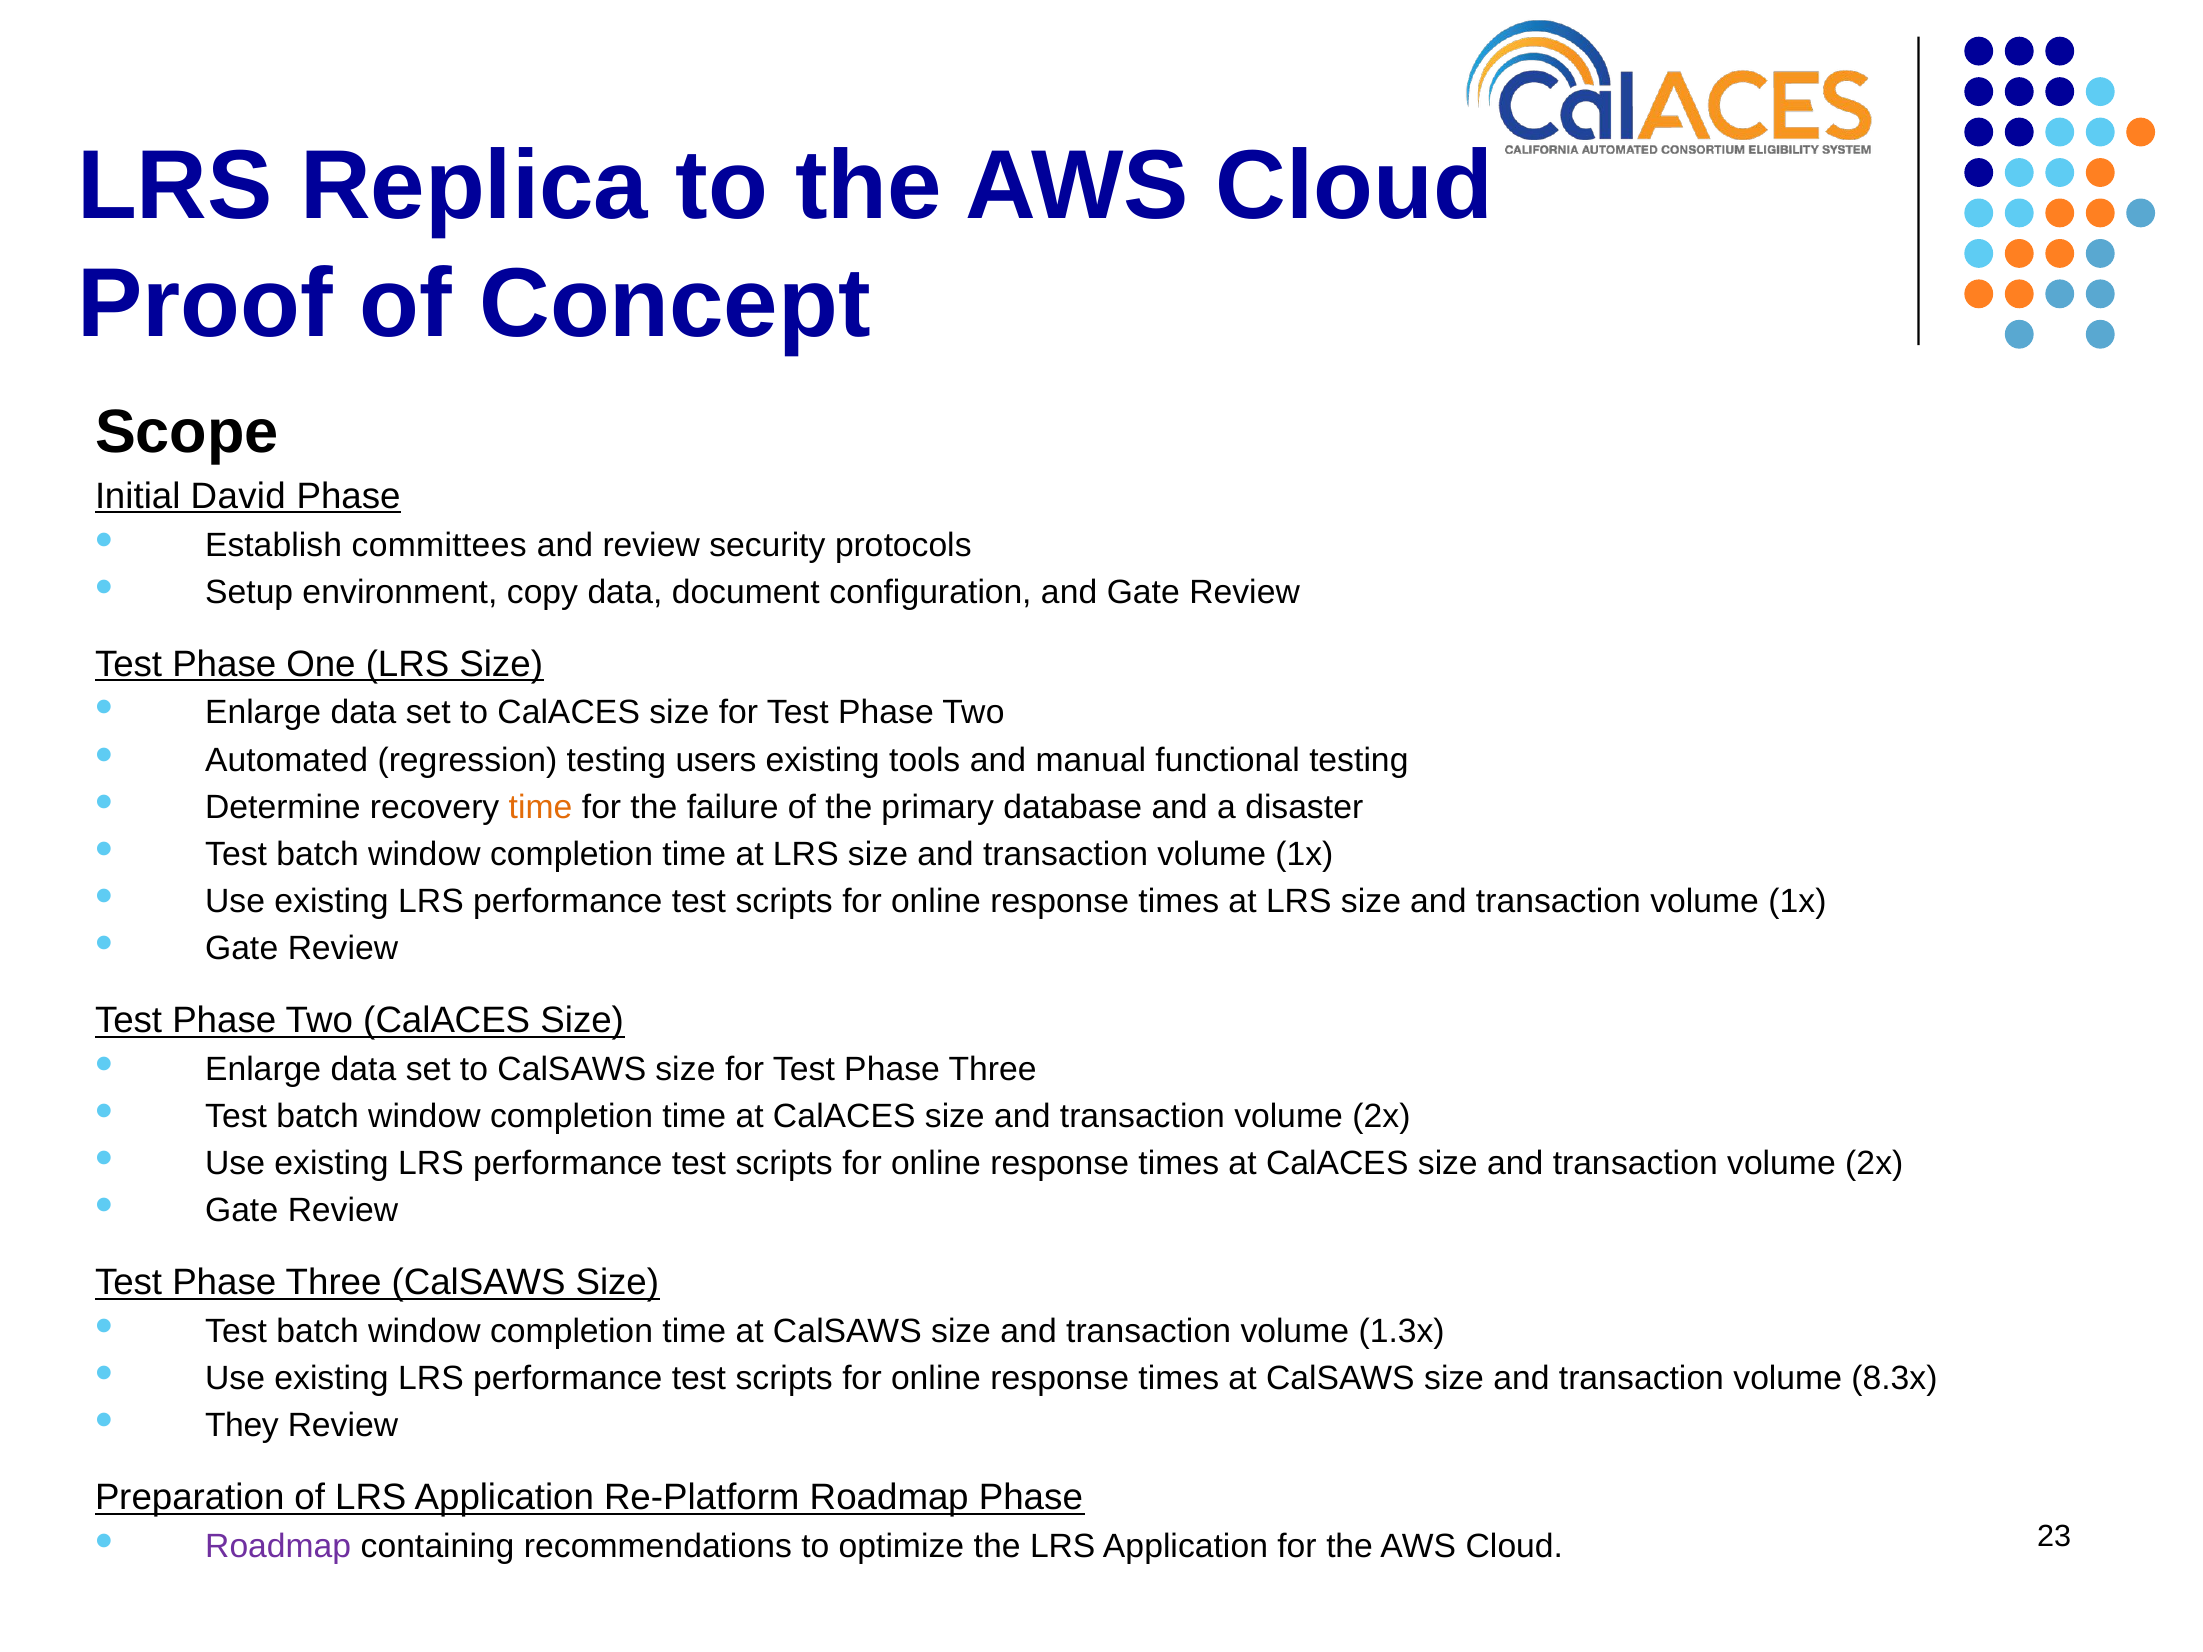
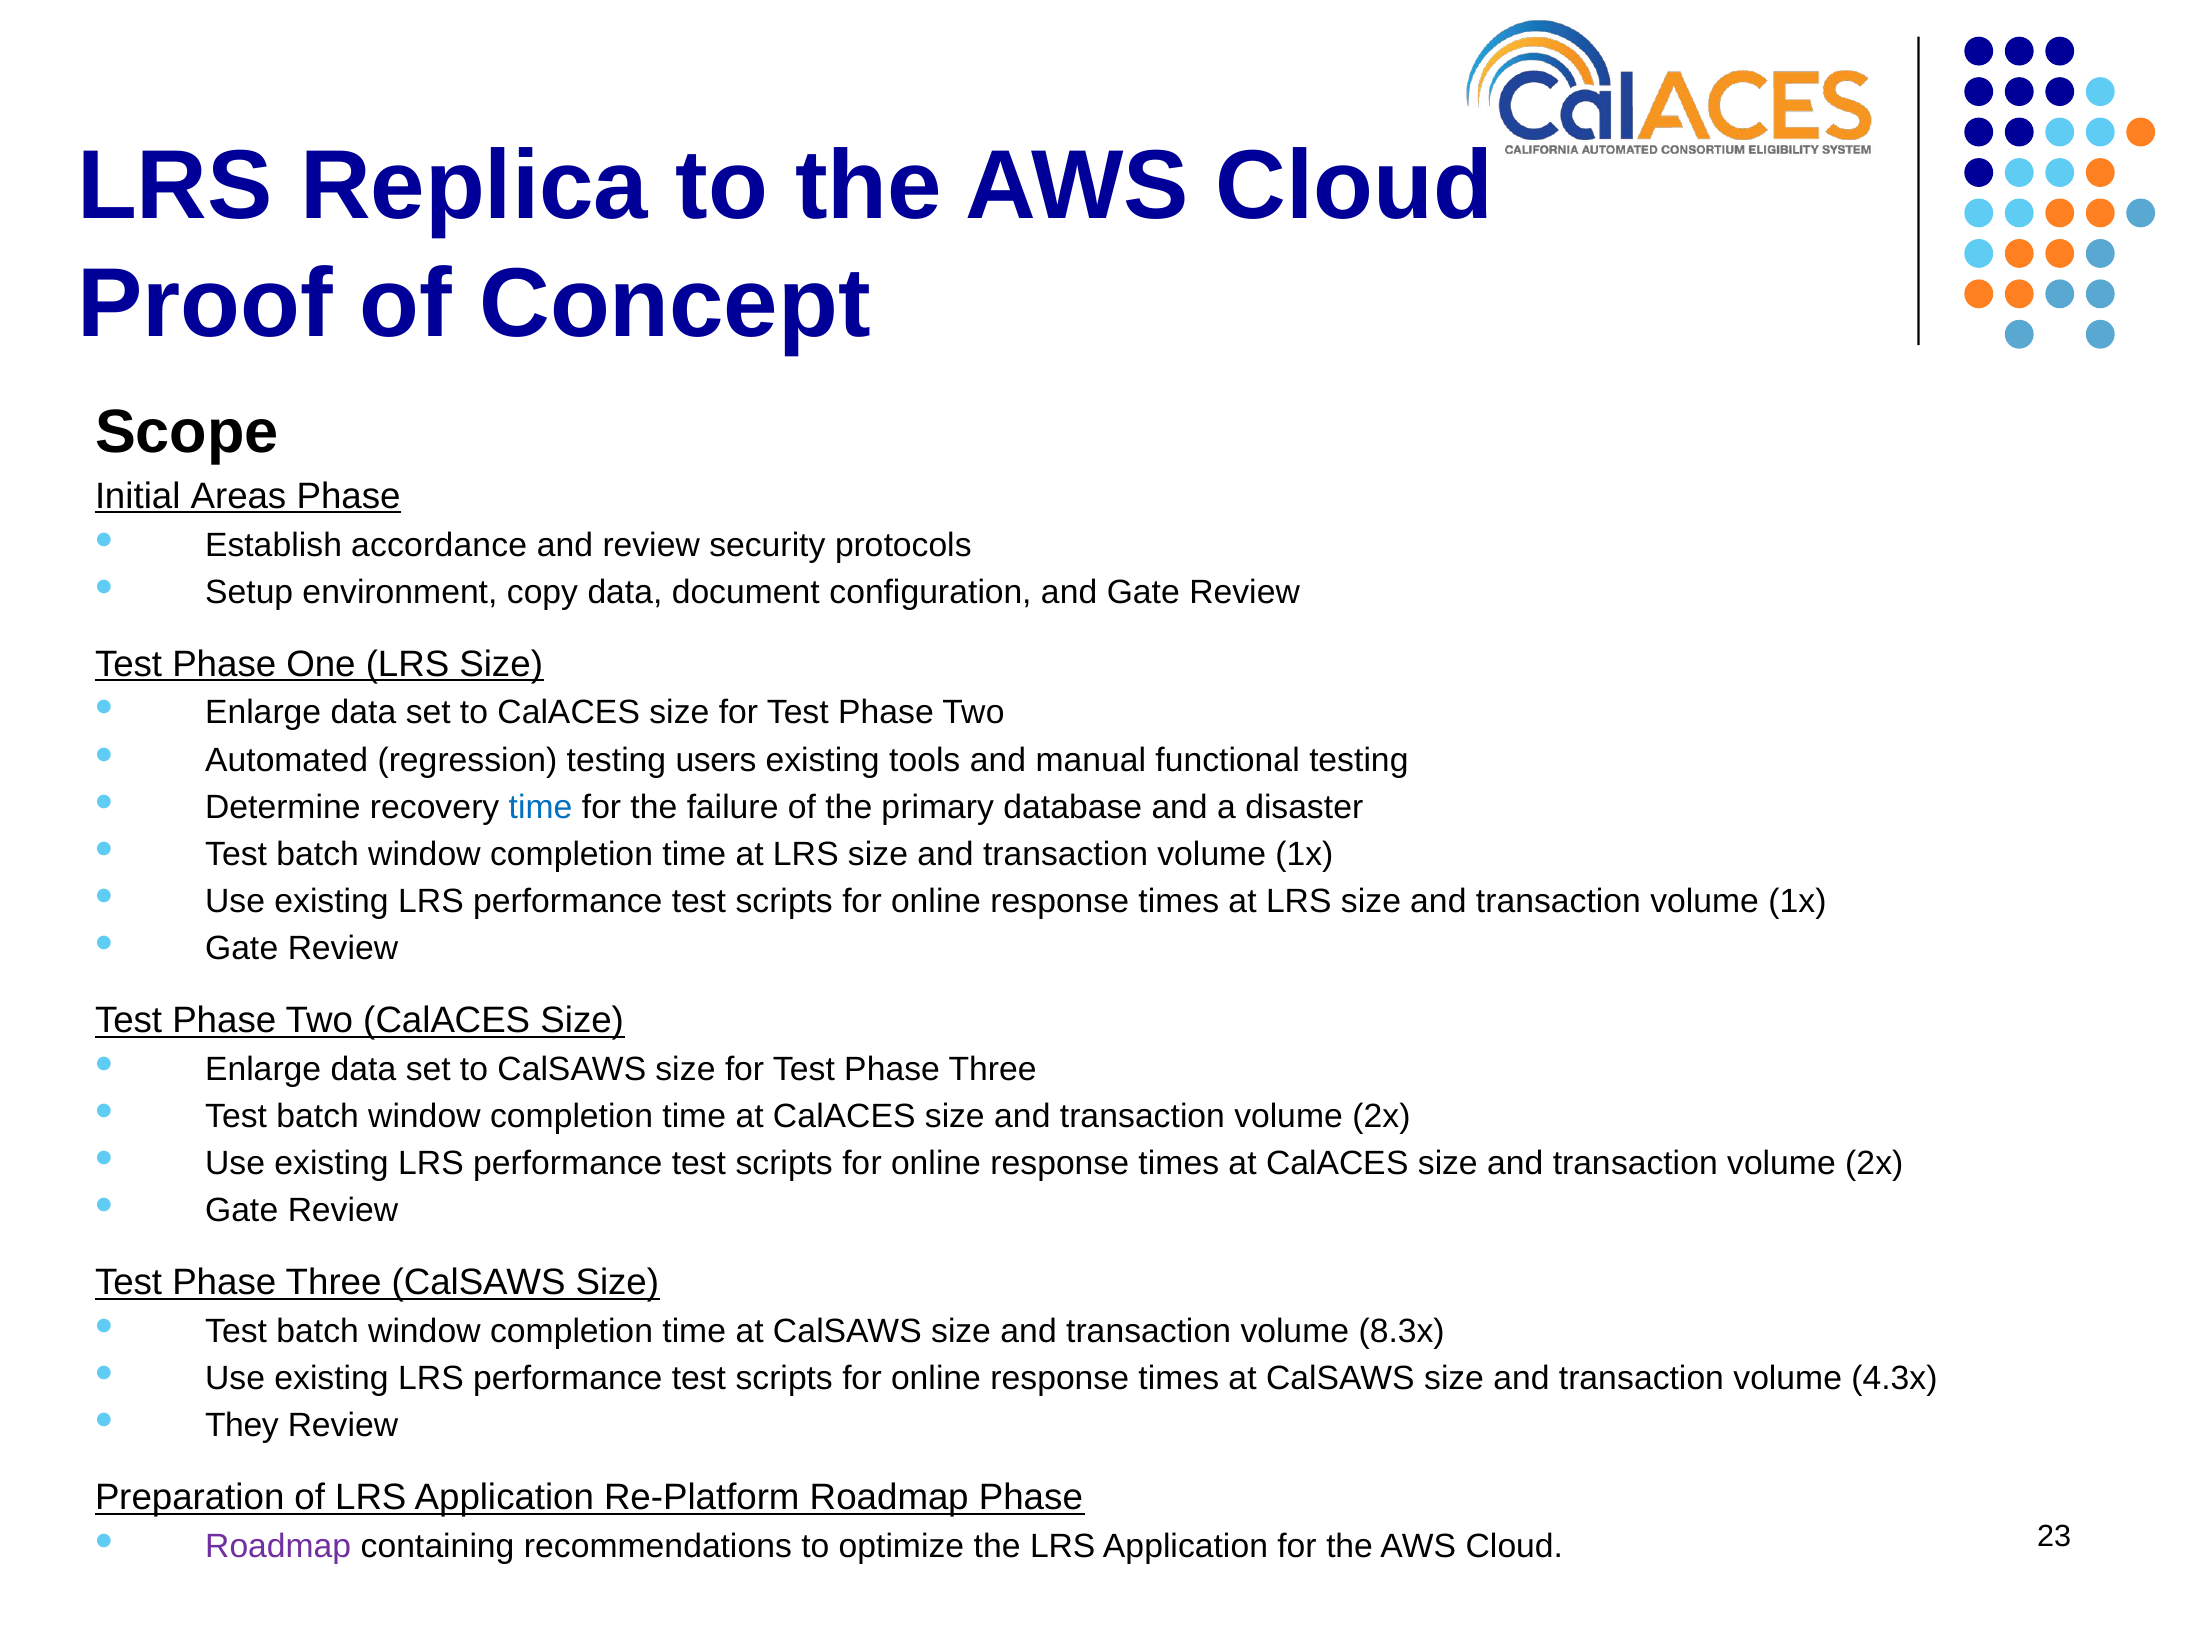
David: David -> Areas
committees: committees -> accordance
time at (540, 807) colour: orange -> blue
1.3x: 1.3x -> 8.3x
8.3x: 8.3x -> 4.3x
